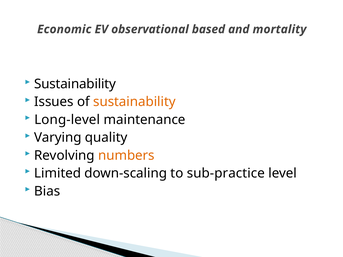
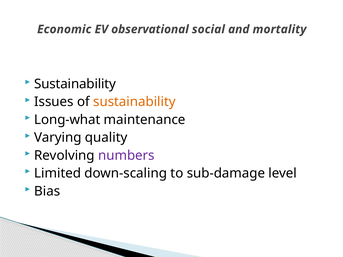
based: based -> social
Long-level: Long-level -> Long-what
numbers colour: orange -> purple
sub-practice: sub-practice -> sub-damage
